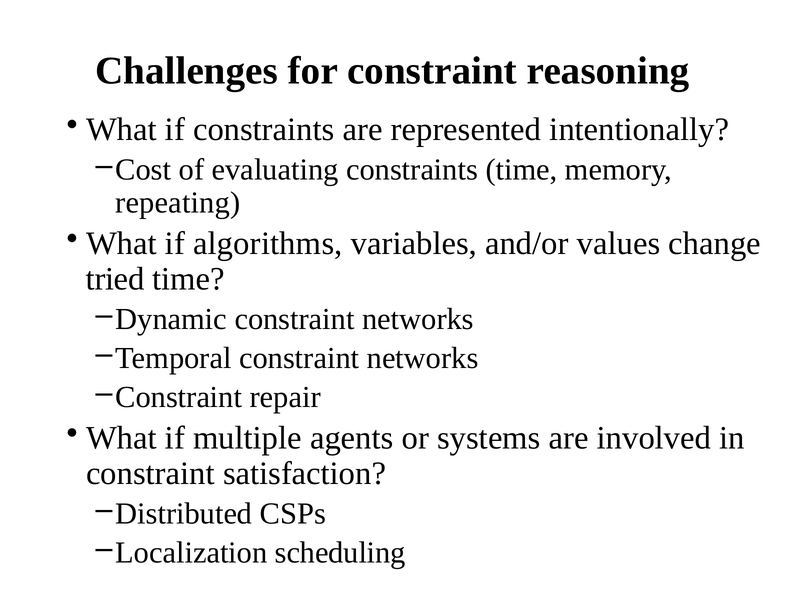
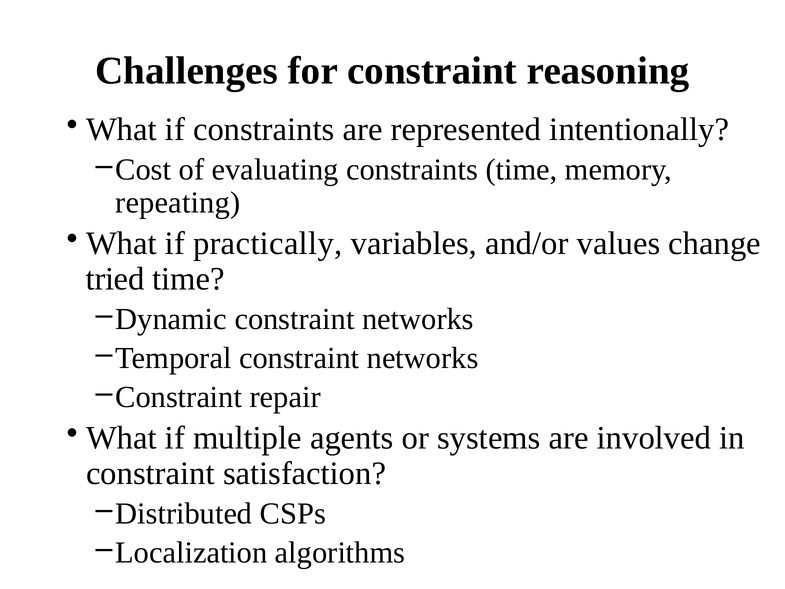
algorithms: algorithms -> practically
scheduling: scheduling -> algorithms
